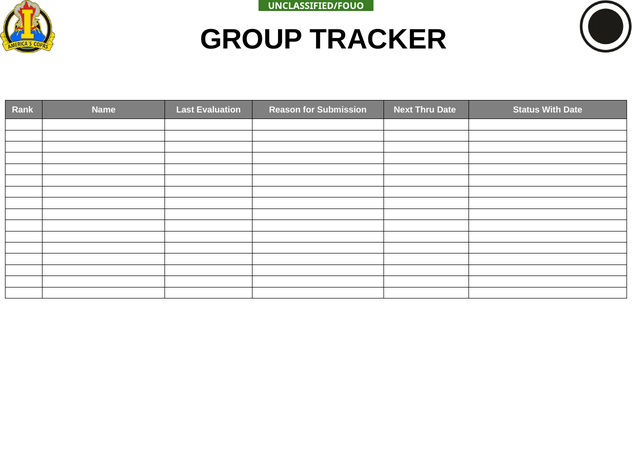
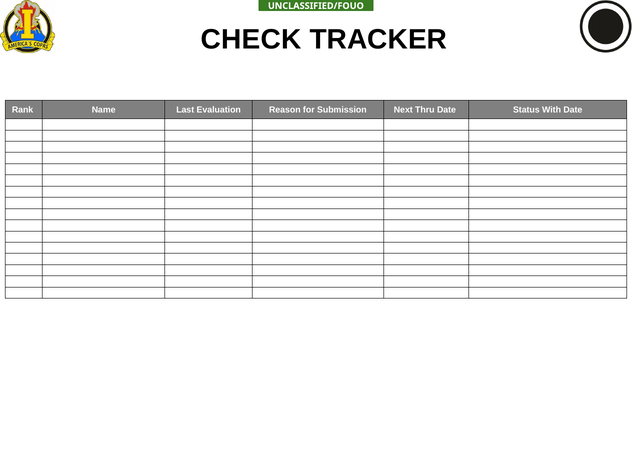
GROUP: GROUP -> CHECK
